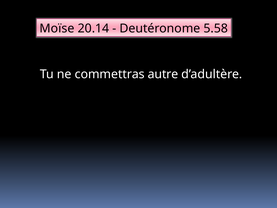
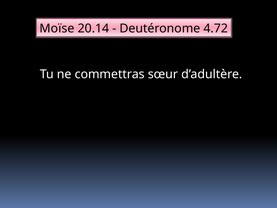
5.58: 5.58 -> 4.72
autre: autre -> sœur
